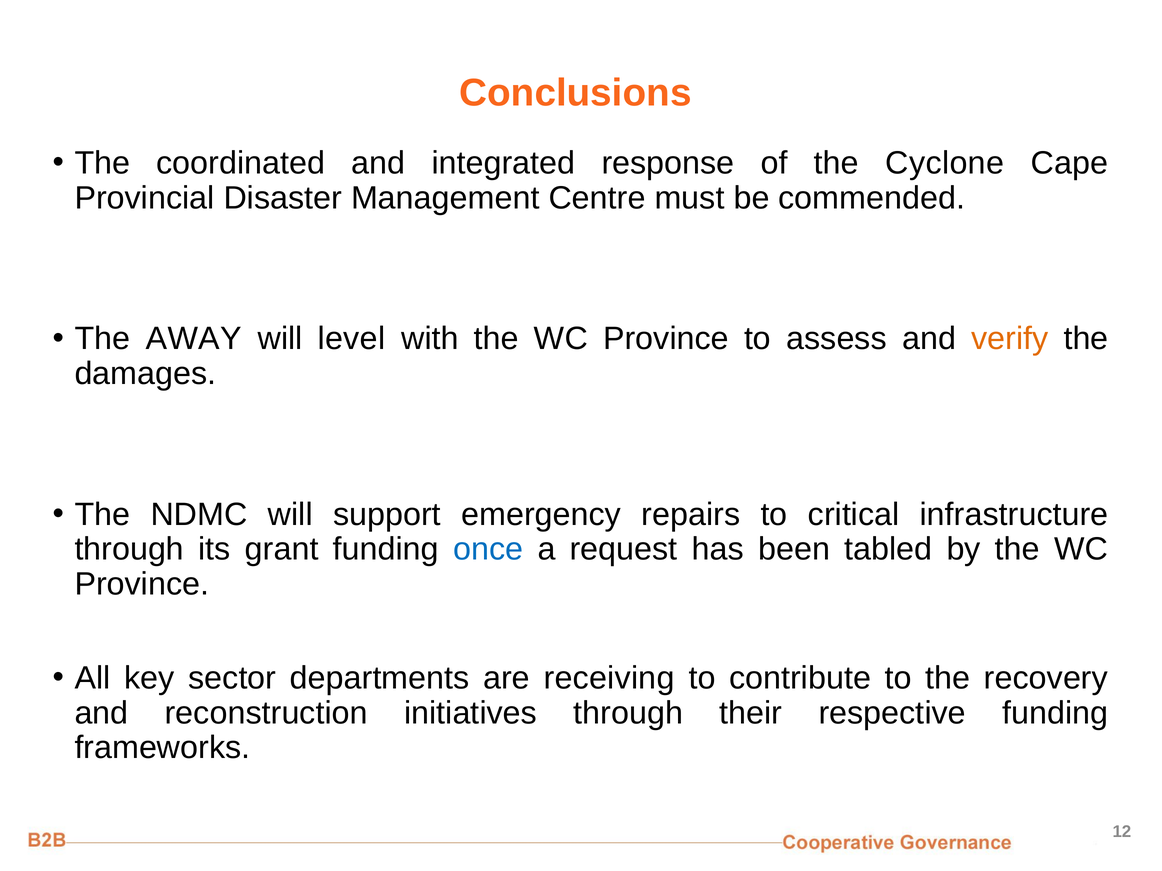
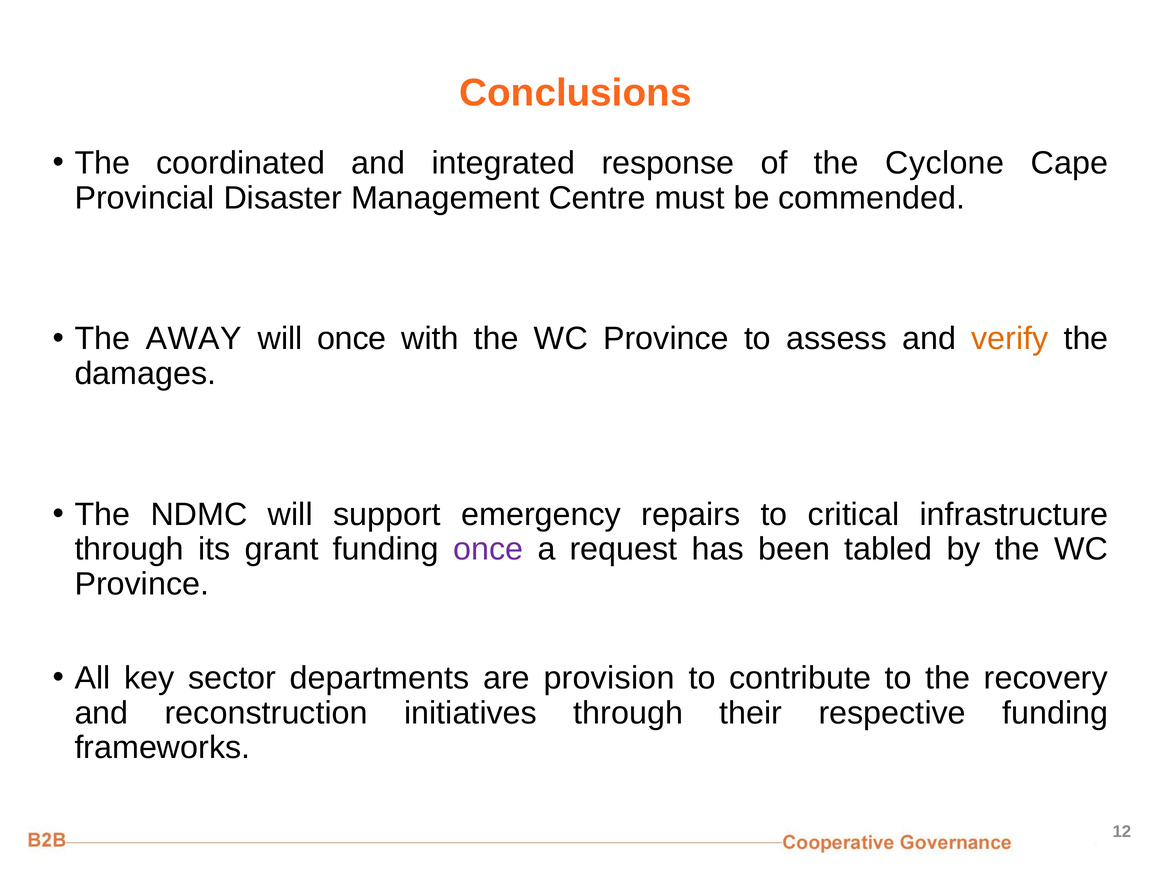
will level: level -> once
once at (488, 550) colour: blue -> purple
receiving: receiving -> provision
